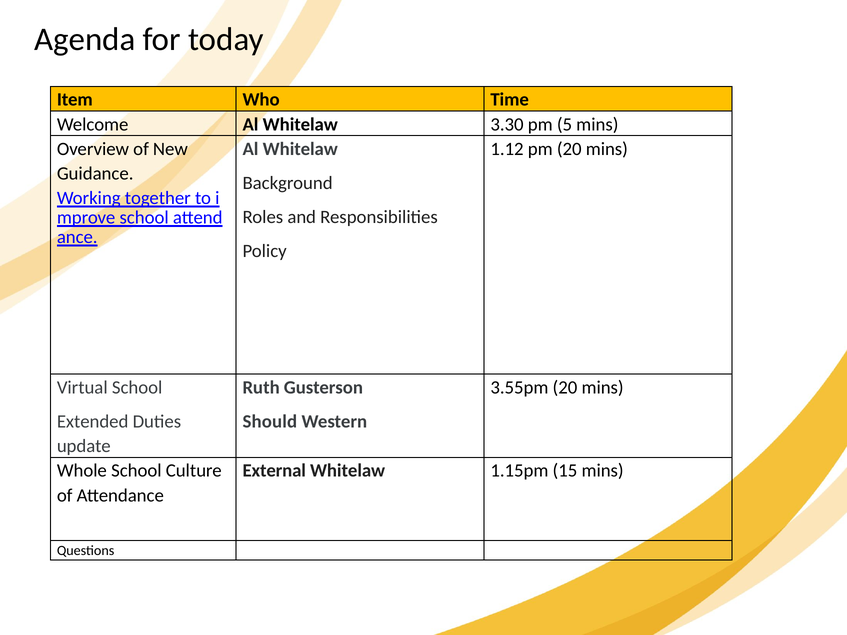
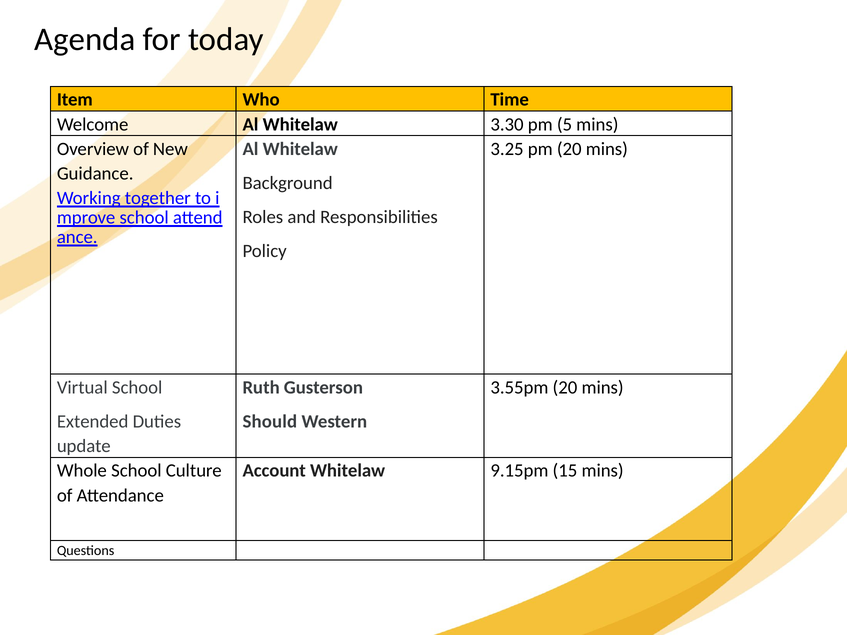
1.12: 1.12 -> 3.25
External: External -> Account
1.15pm: 1.15pm -> 9.15pm
